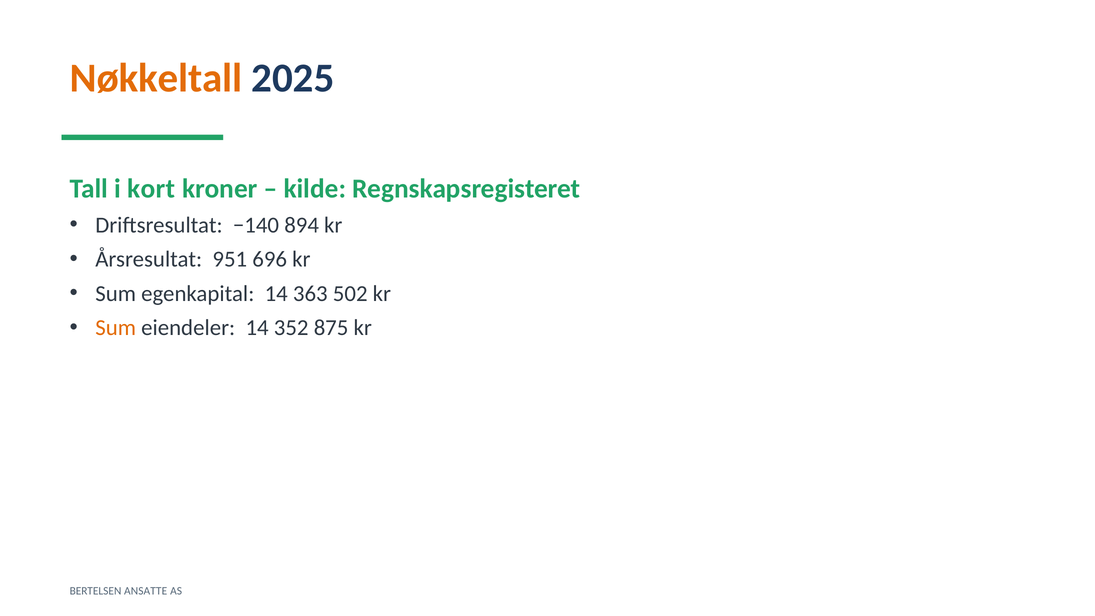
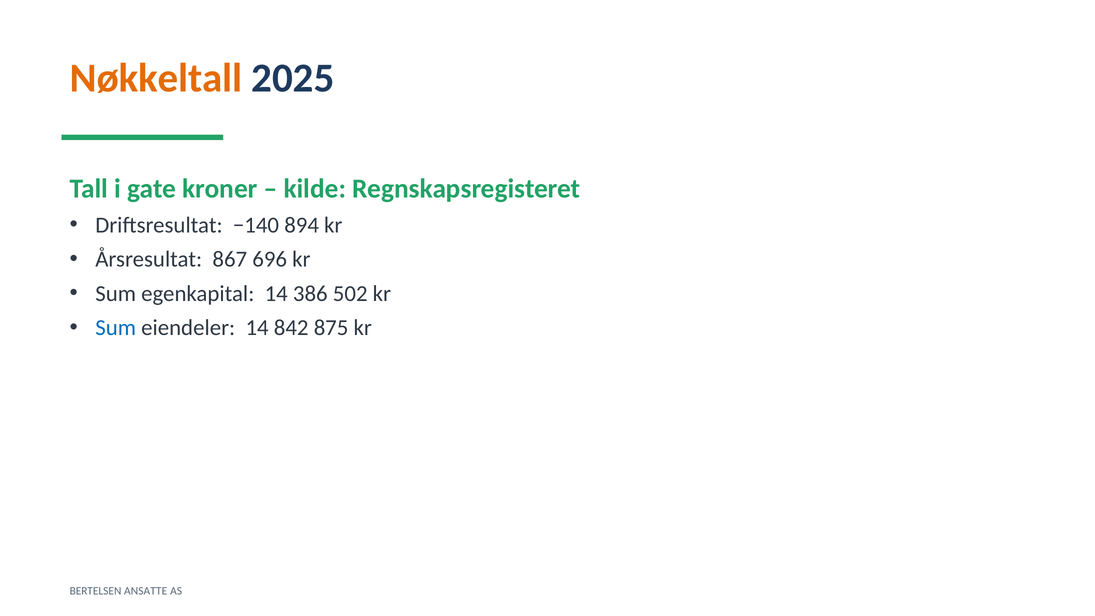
kort: kort -> gate
951: 951 -> 867
363: 363 -> 386
Sum at (116, 328) colour: orange -> blue
352: 352 -> 842
